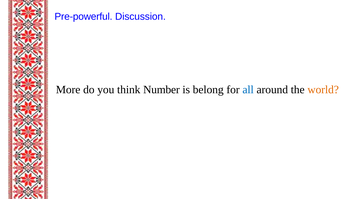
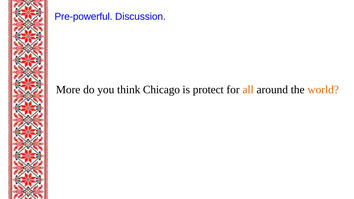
Number: Number -> Chicago
belong: belong -> protect
all colour: blue -> orange
